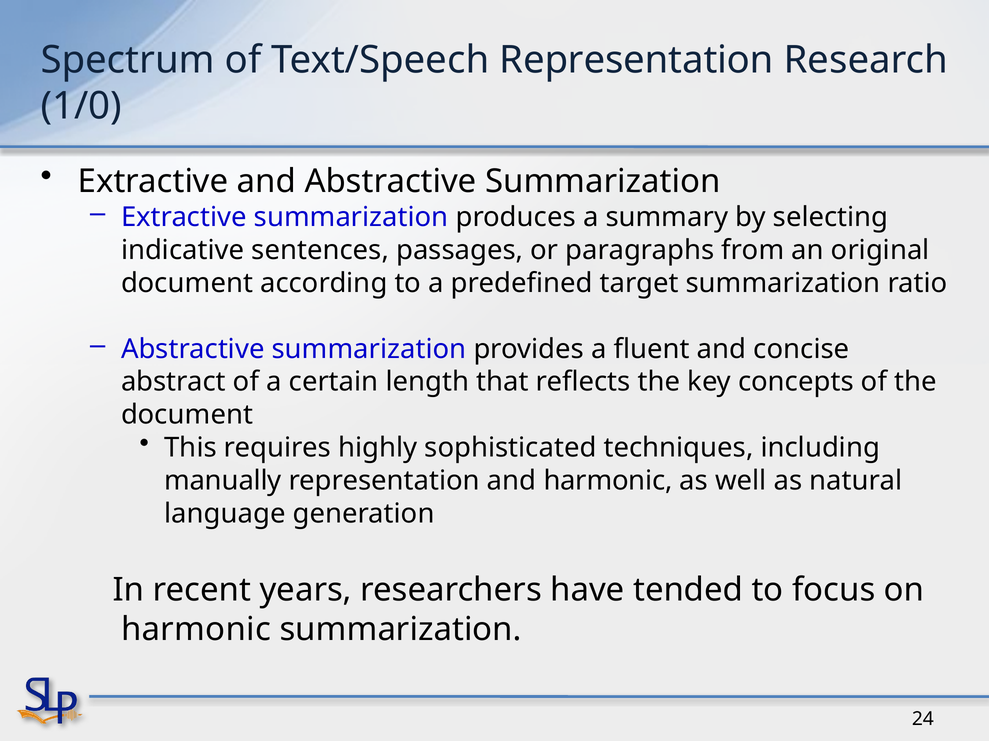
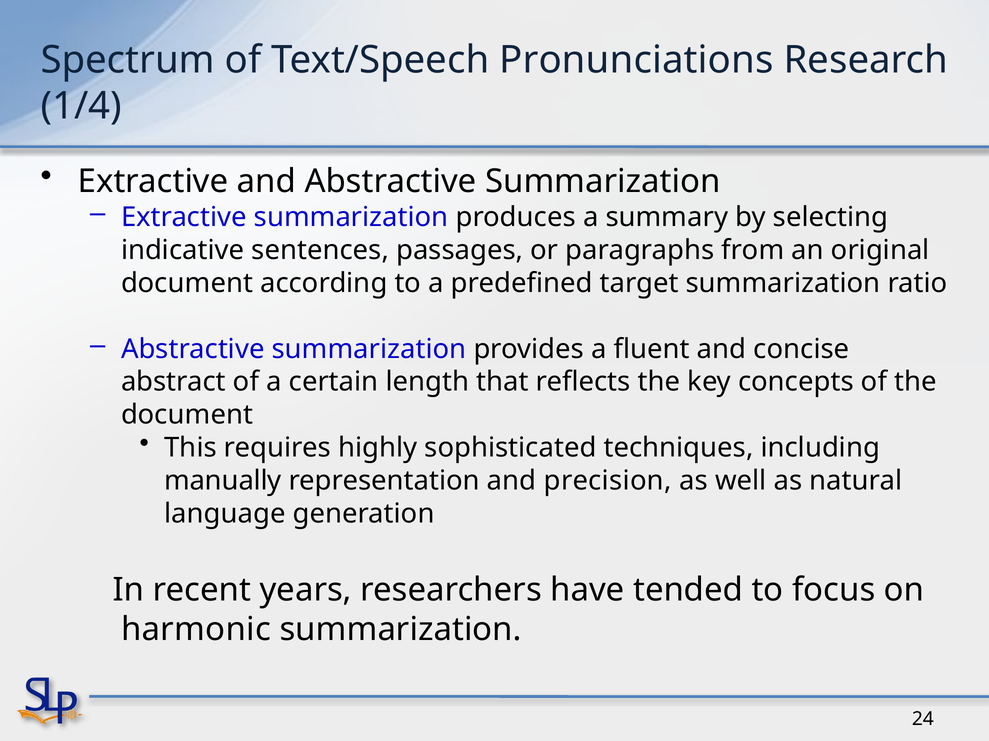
Text/Speech Representation: Representation -> Pronunciations
1/0: 1/0 -> 1/4
and harmonic: harmonic -> precision
